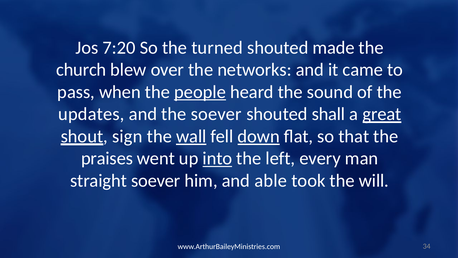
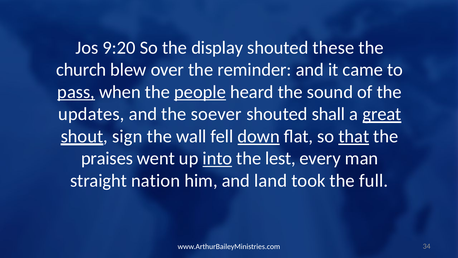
7:20: 7:20 -> 9:20
turned: turned -> display
made: made -> these
networks: networks -> reminder
pass underline: none -> present
wall underline: present -> none
that underline: none -> present
left: left -> lest
straight soever: soever -> nation
able: able -> land
will: will -> full
